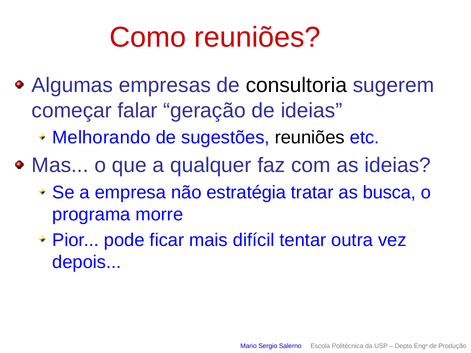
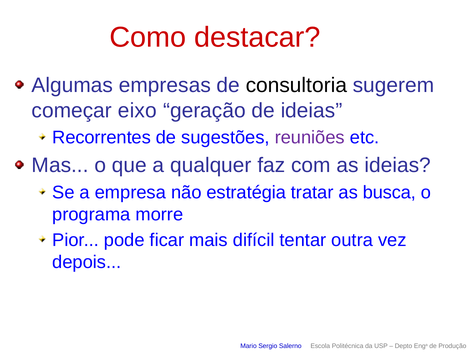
Como reuniões: reuniões -> destacar
falar: falar -> eixo
Melhorando: Melhorando -> Recorrentes
reuniões at (310, 138) colour: black -> purple
